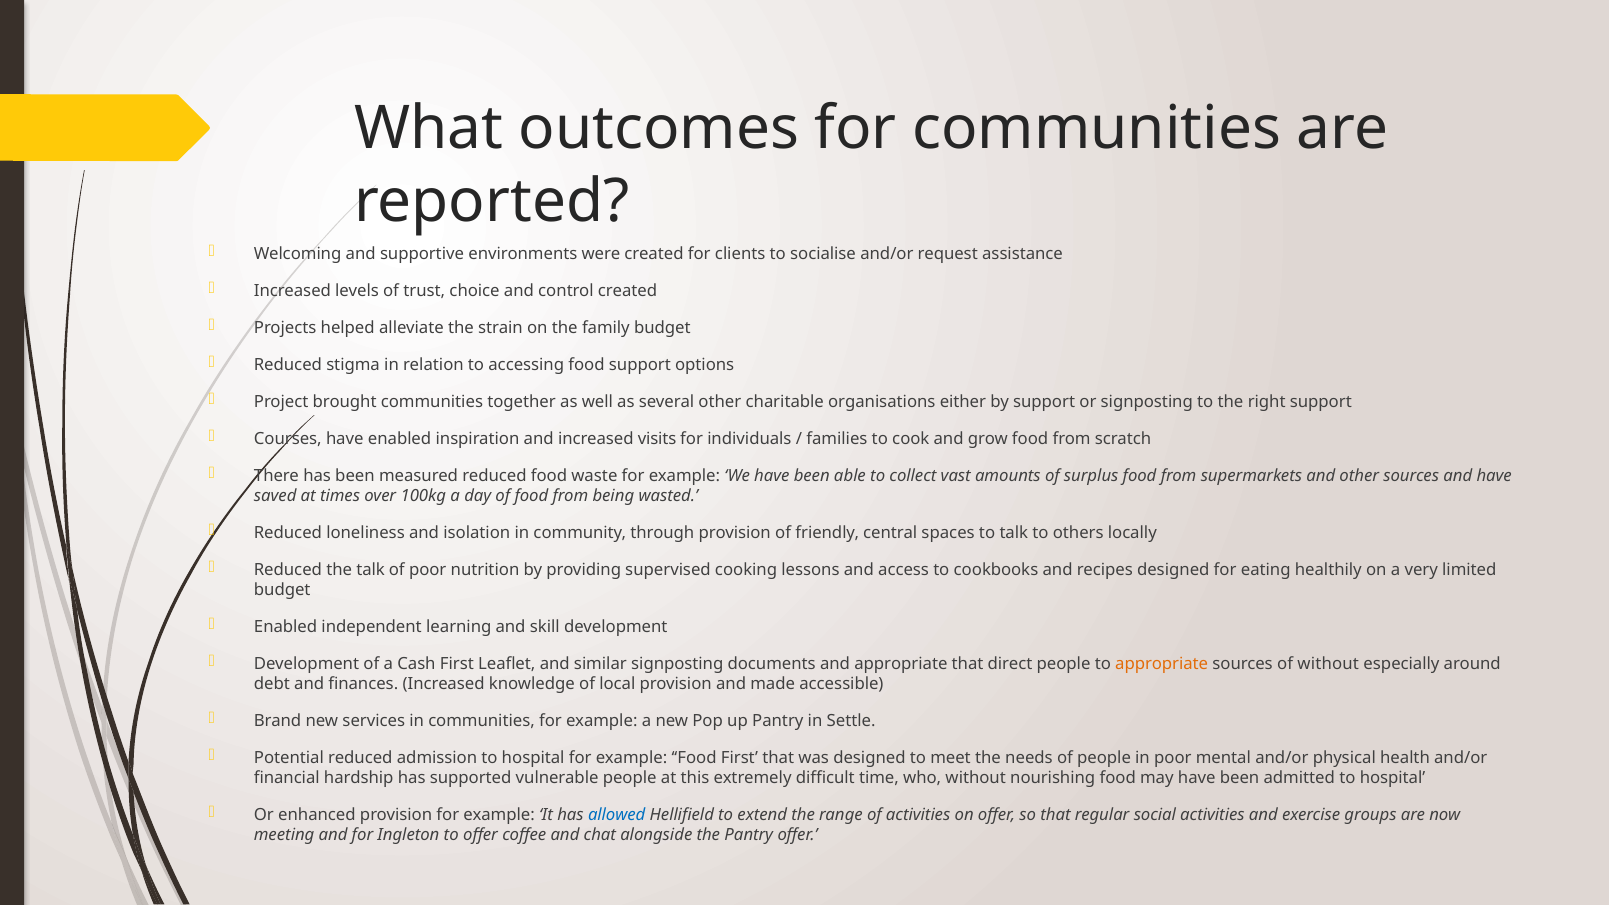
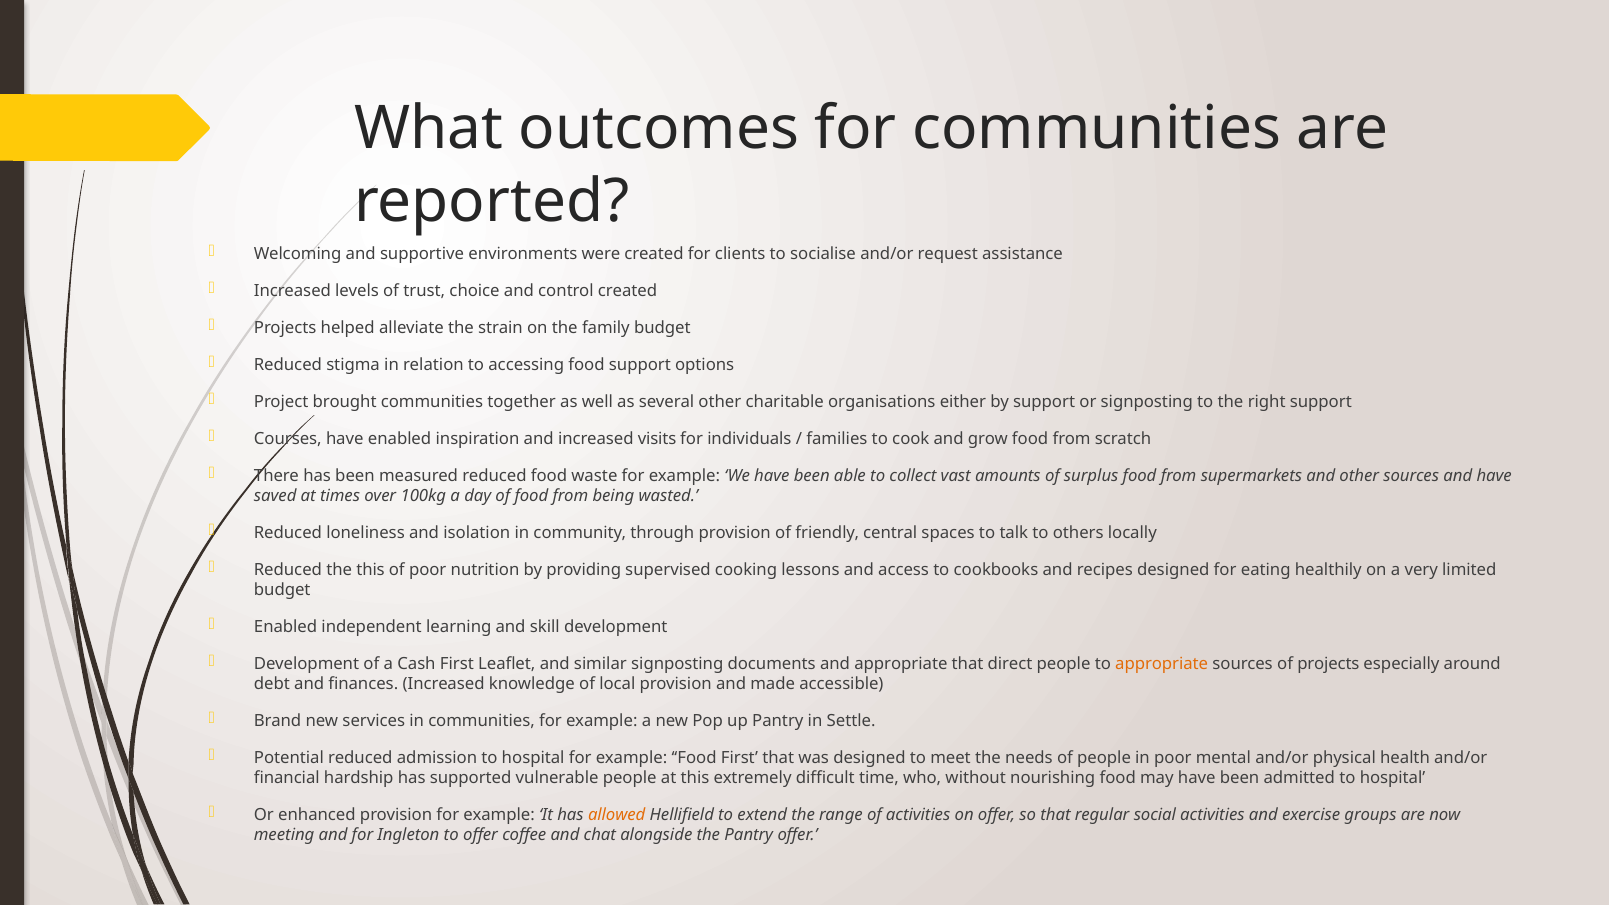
the talk: talk -> this
of without: without -> projects
allowed colour: blue -> orange
